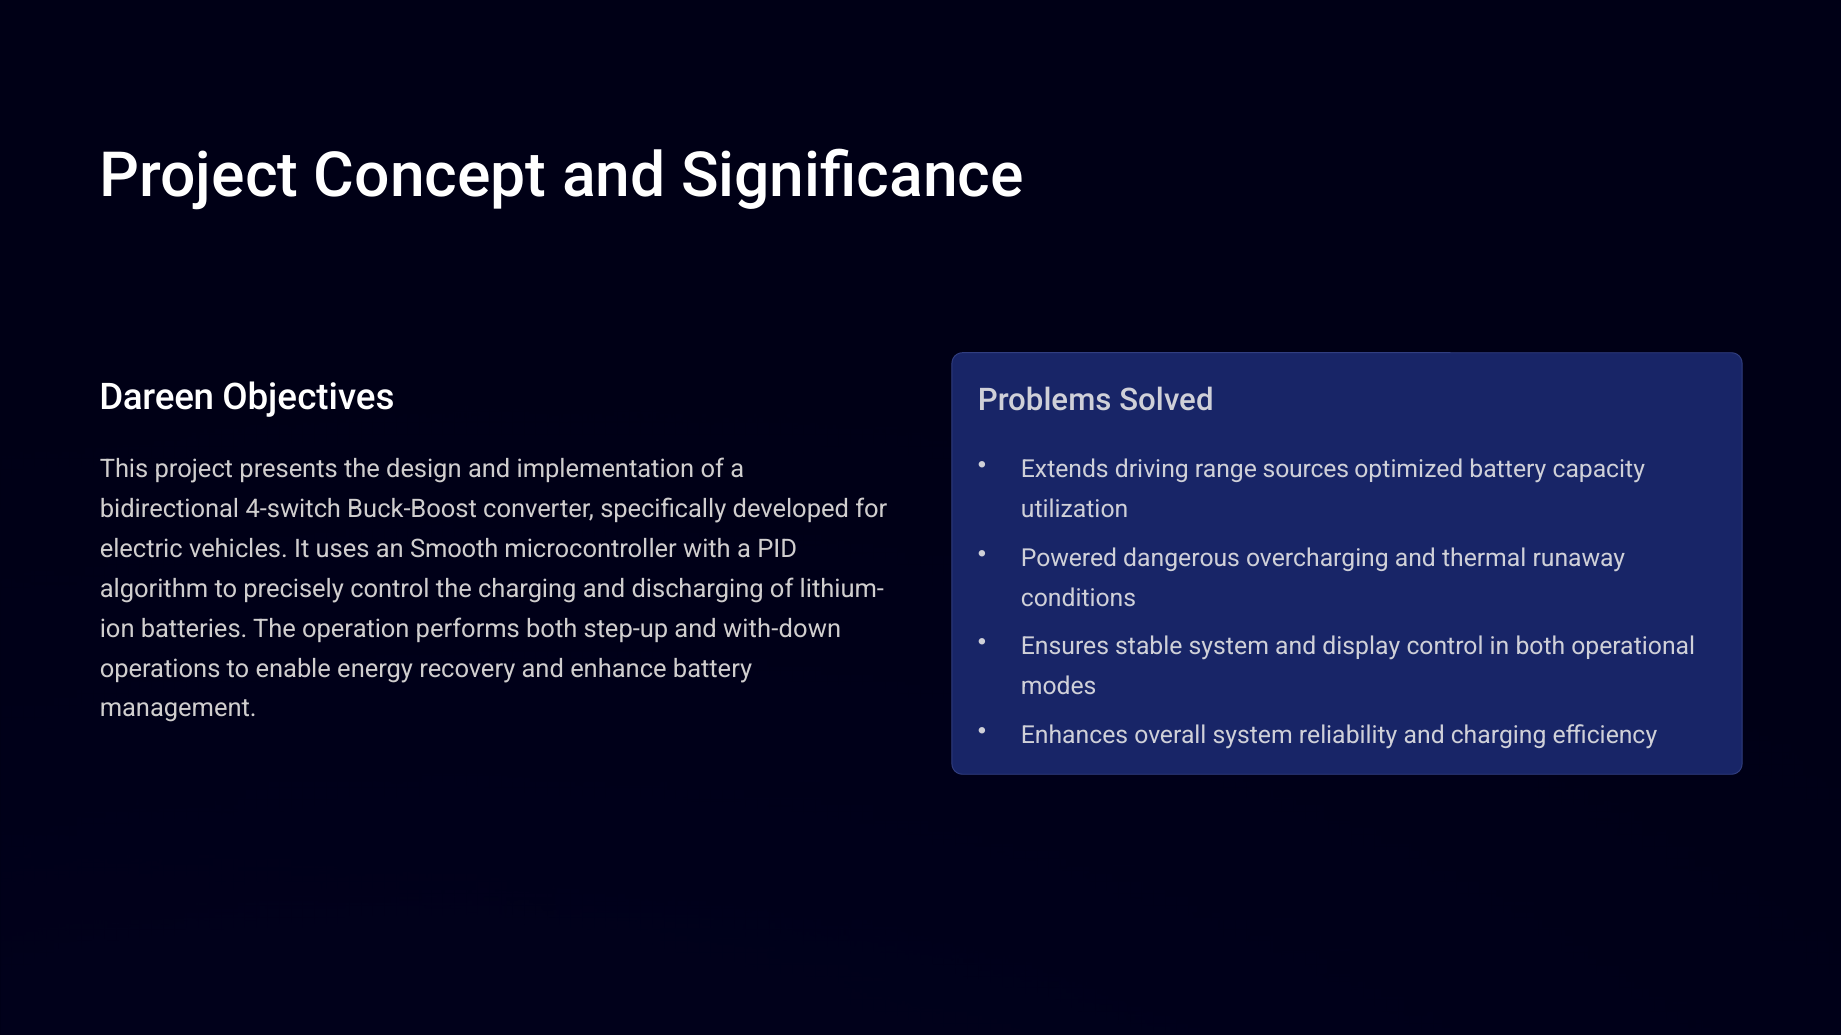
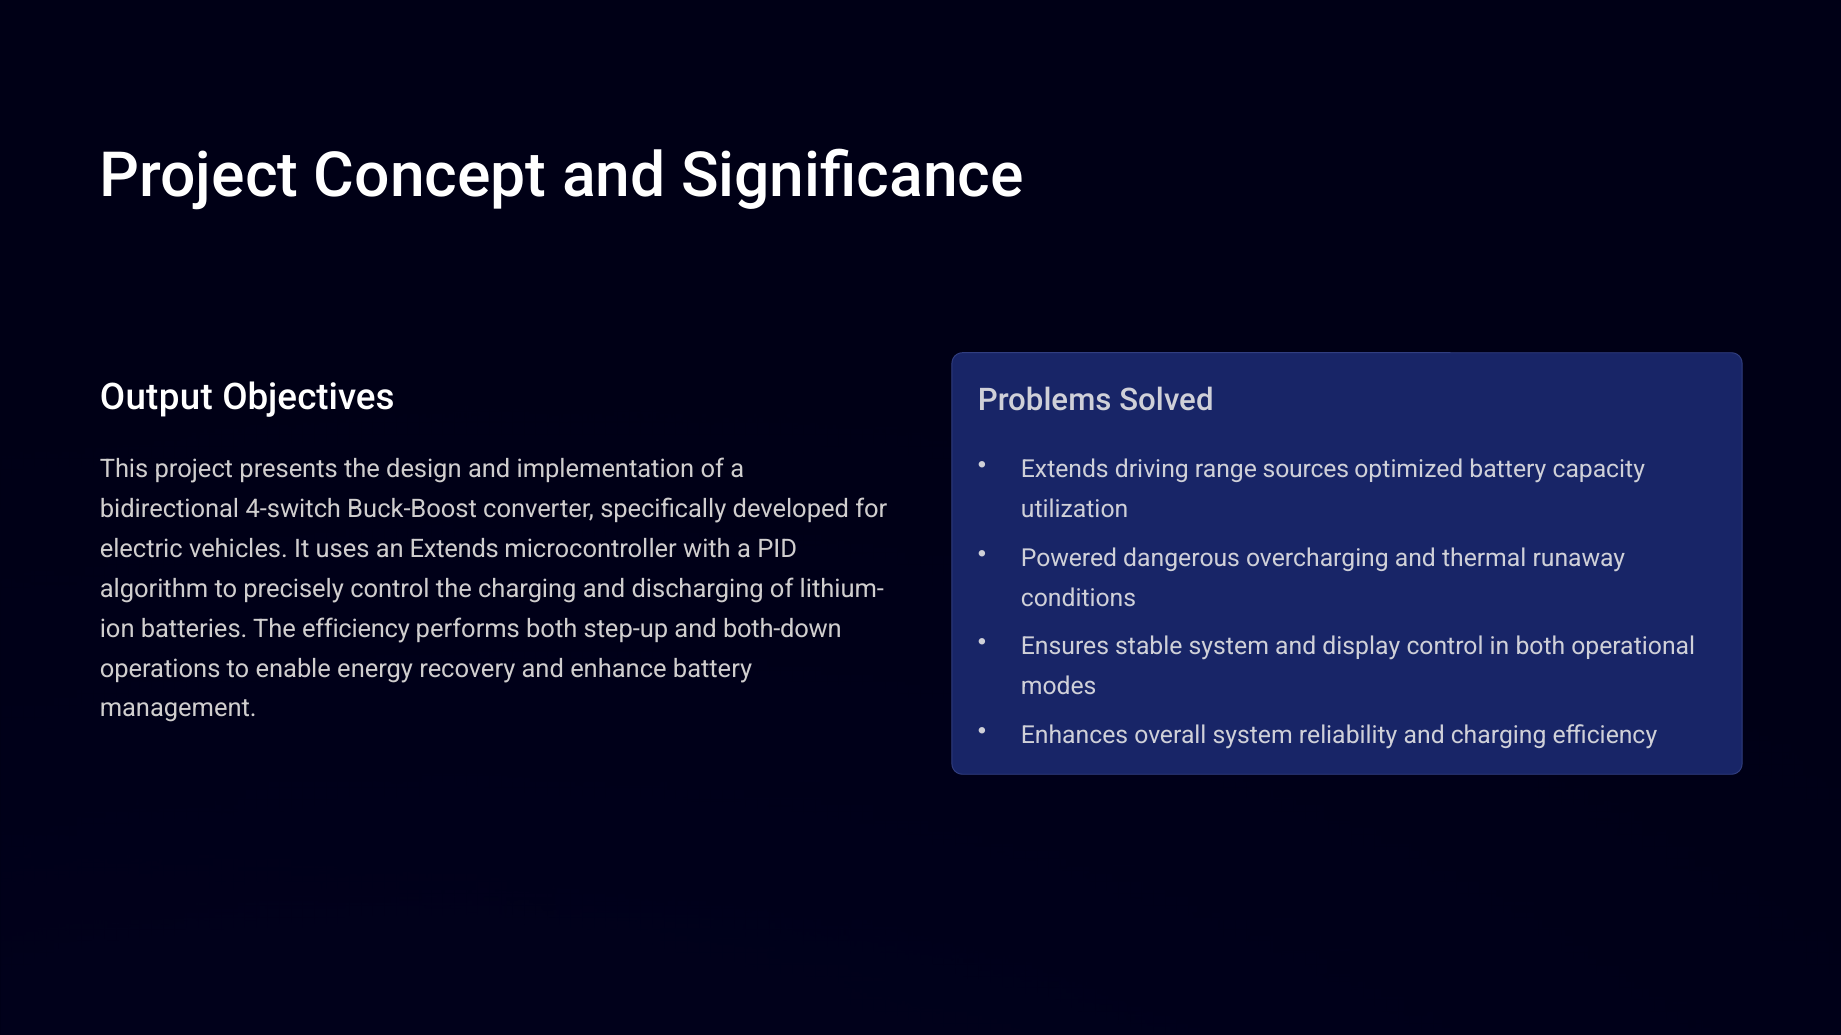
Dareen: Dareen -> Output
an Smooth: Smooth -> Extends
The operation: operation -> efficiency
with-down: with-down -> both-down
